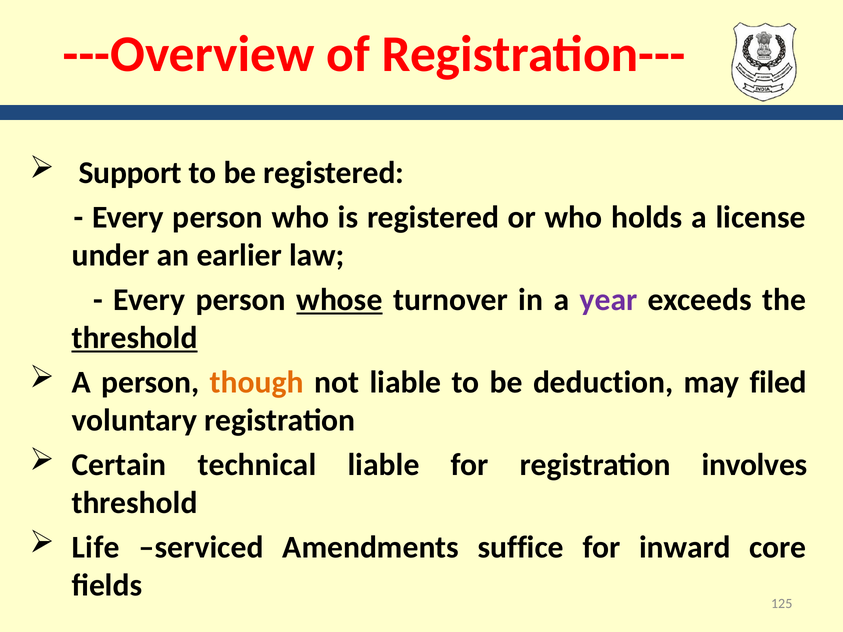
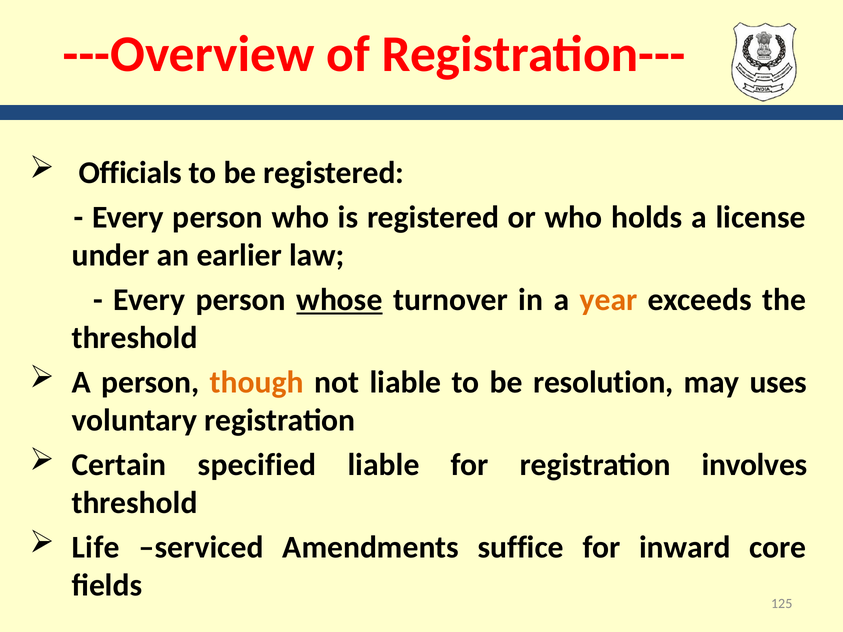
Support: Support -> Officials
year colour: purple -> orange
threshold at (135, 338) underline: present -> none
deduction: deduction -> resolution
filed: filed -> uses
technical: technical -> specified
